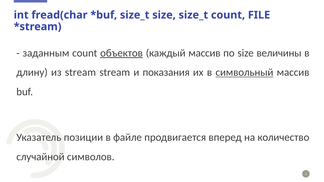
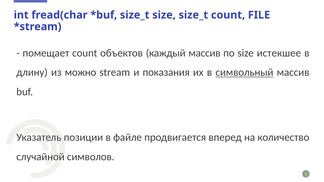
заданным: заданным -> помещает
объектов underline: present -> none
величины: величины -> истекшее
из stream: stream -> можно
